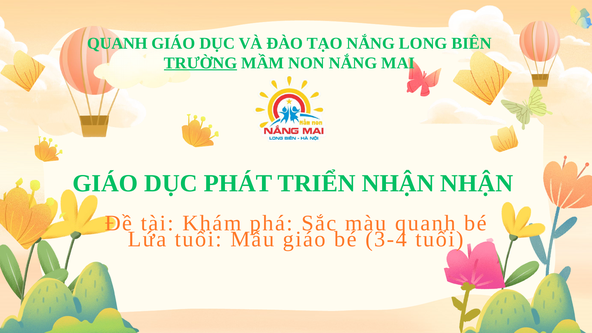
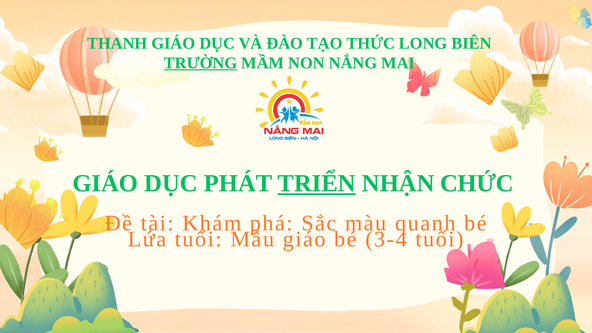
QUANH at (117, 43): QUANH -> THANH
TẠO NẮNG: NẮNG -> THỨC
TRIỂN underline: none -> present
NHẬN NHẬN: NHẬN -> CHỨC
